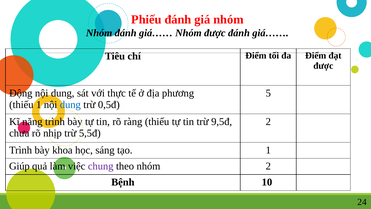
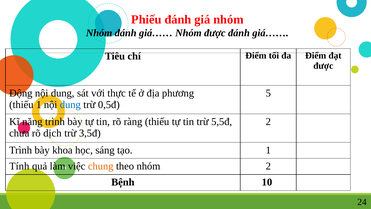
9,5đ: 9,5đ -> 5,5đ
nhịp: nhịp -> dịch
5,5đ: 5,5đ -> 3,5đ
Giúp: Giúp -> Tính
chung colour: purple -> orange
